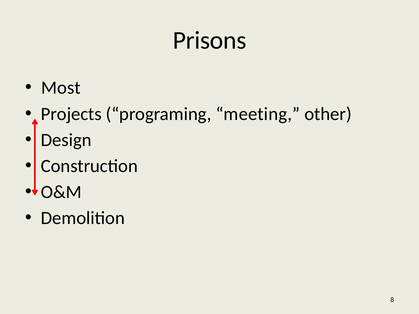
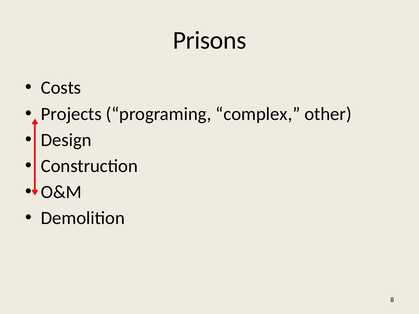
Most: Most -> Costs
meeting: meeting -> complex
